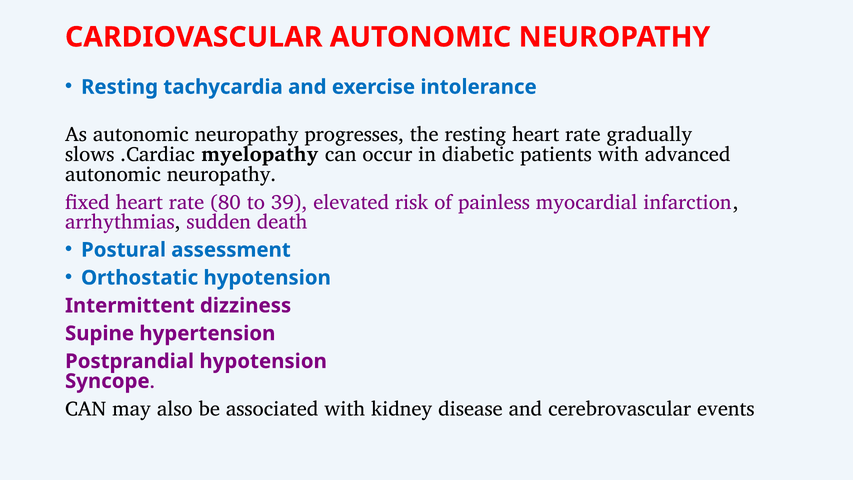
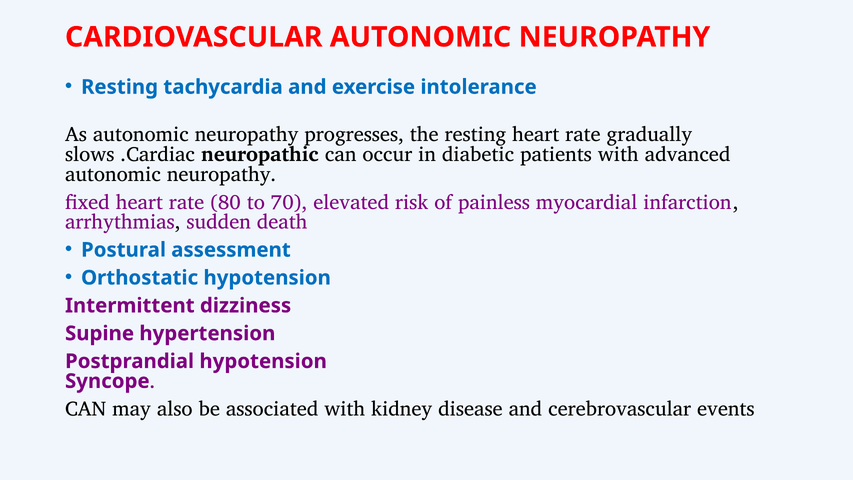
myelopathy: myelopathy -> neuropathic
39: 39 -> 70
